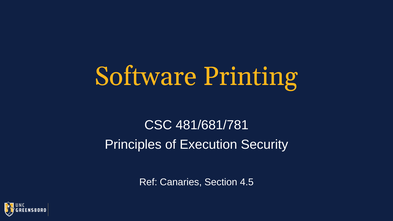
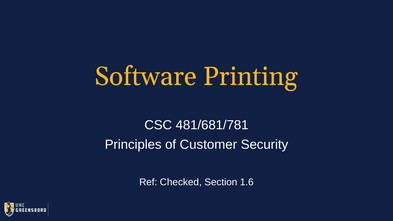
Execution: Execution -> Customer
Canaries: Canaries -> Checked
4.5: 4.5 -> 1.6
